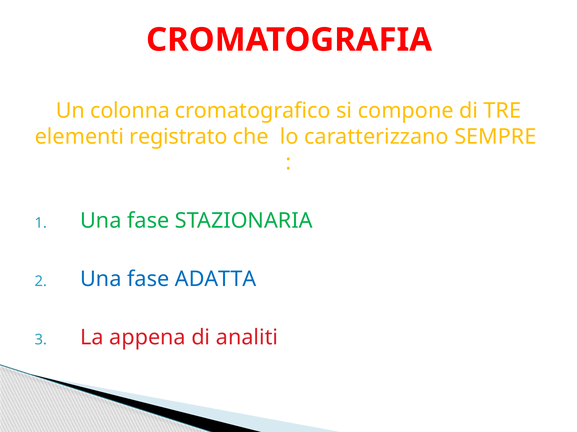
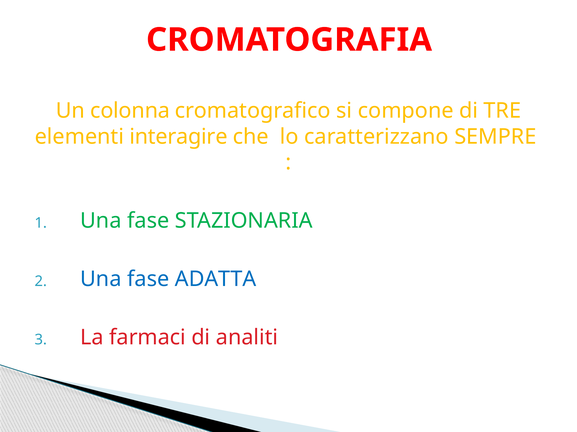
registrato: registrato -> interagire
appena: appena -> farmaci
